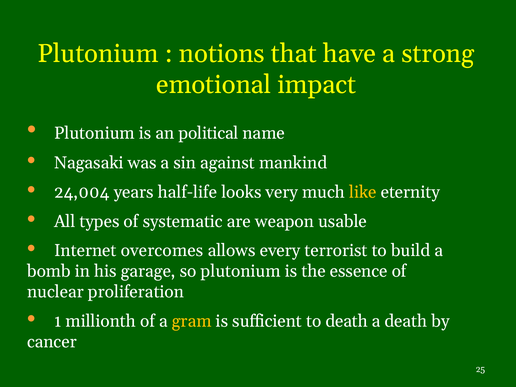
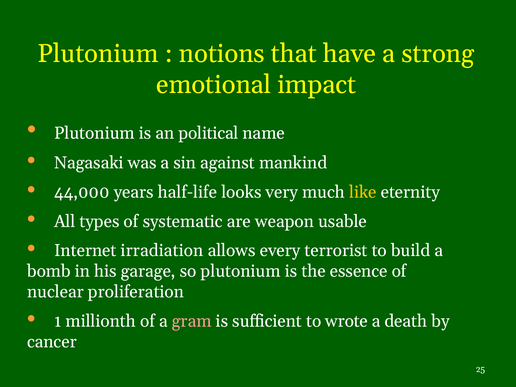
24,004: 24,004 -> 44,000
overcomes: overcomes -> irradiation
gram colour: yellow -> pink
to death: death -> wrote
